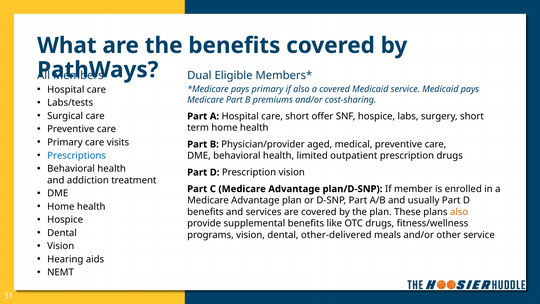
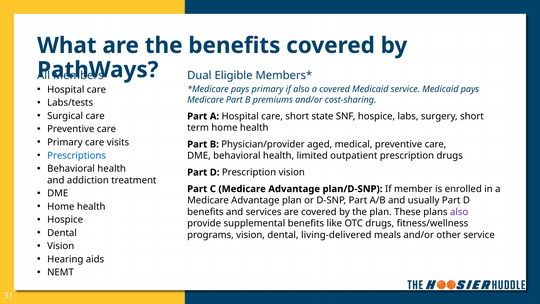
offer: offer -> state
also at (459, 212) colour: orange -> purple
other-delivered: other-delivered -> living-delivered
